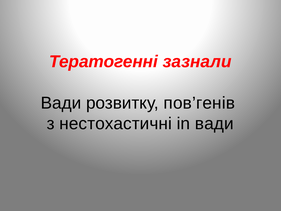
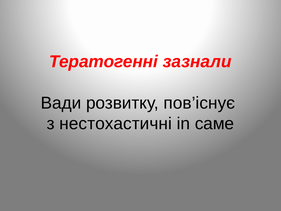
пов’генів: пов’генів -> пов’існує
in вади: вади -> саме
